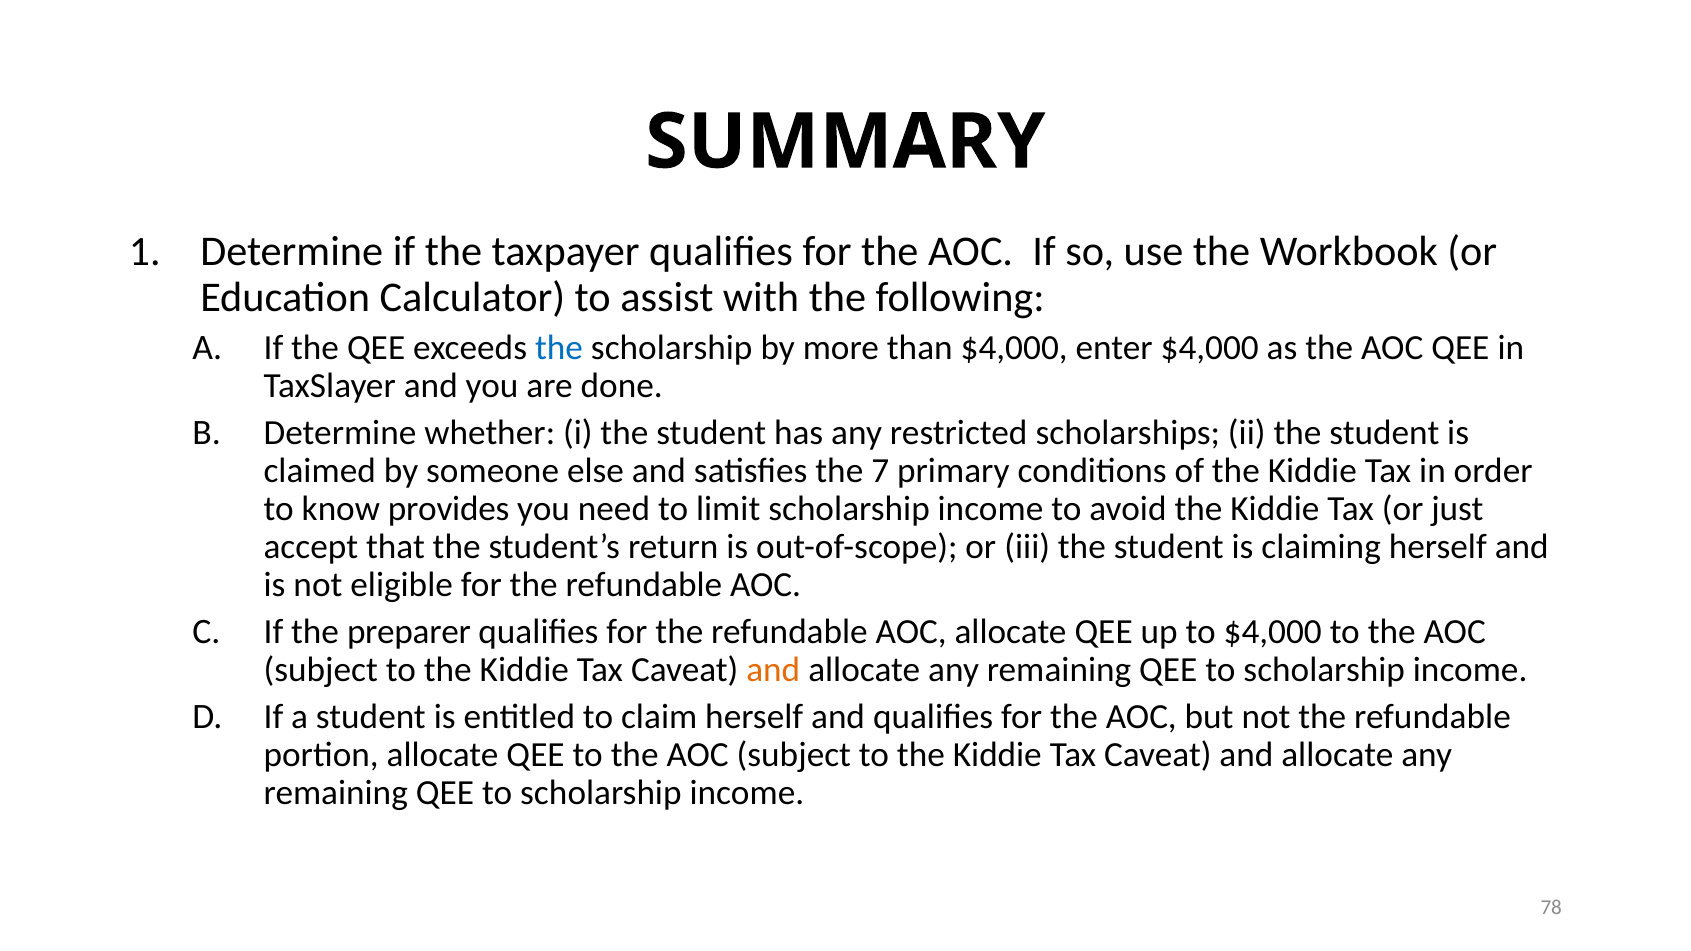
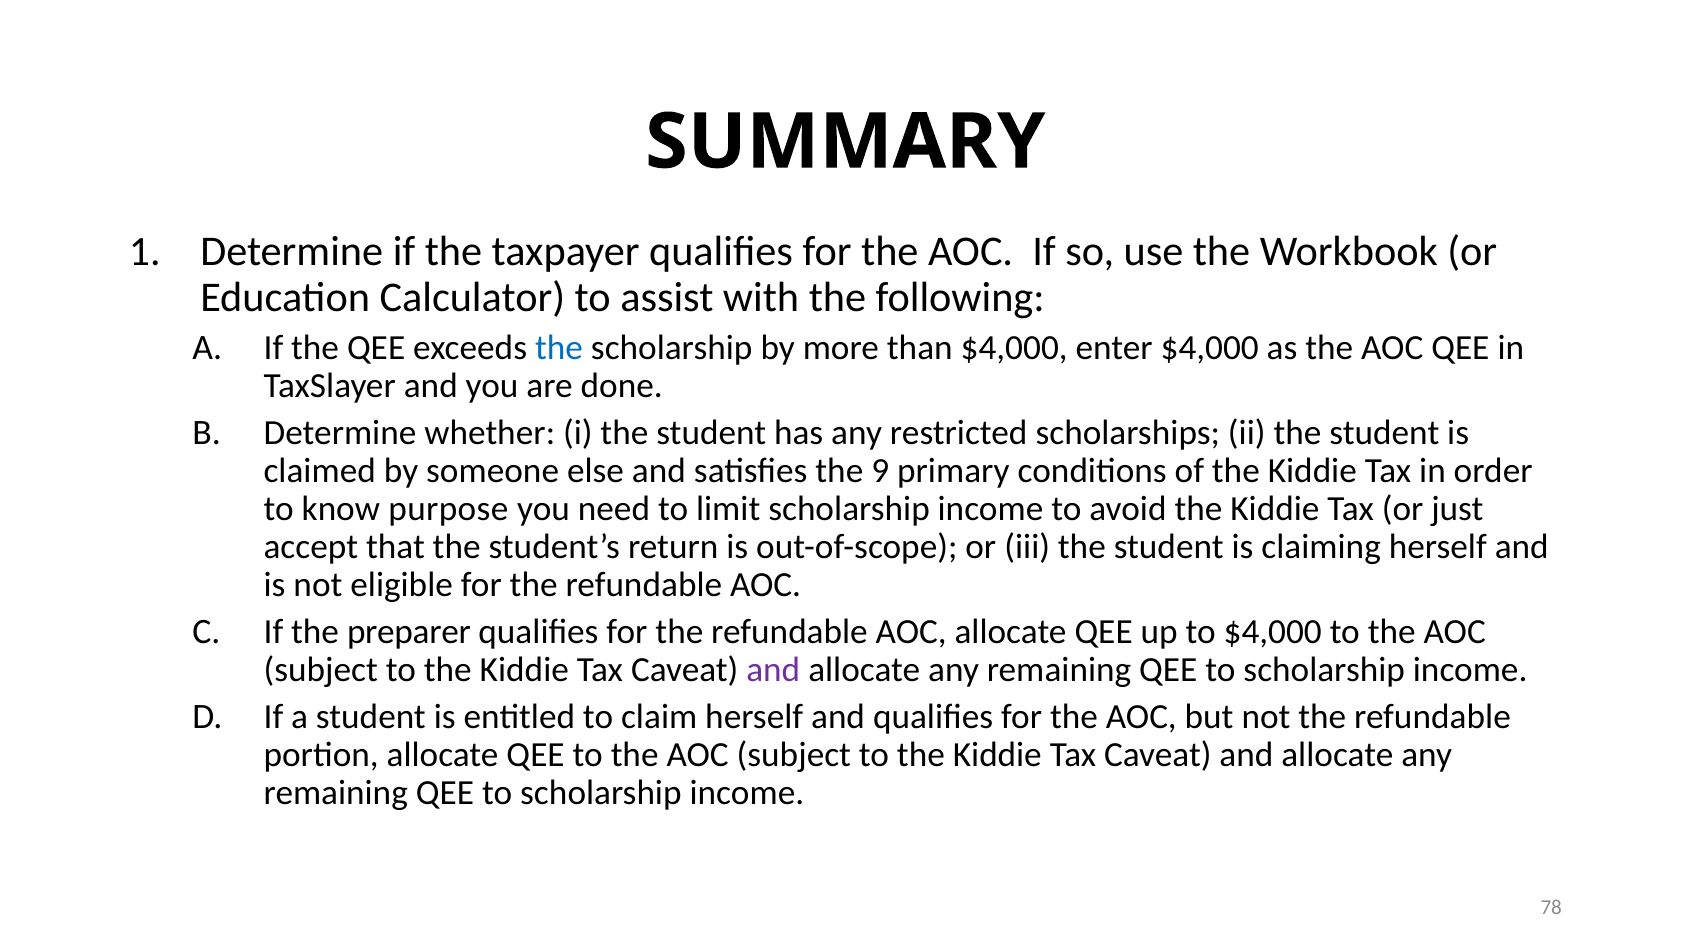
7: 7 -> 9
provides: provides -> purpose
and at (773, 670) colour: orange -> purple
